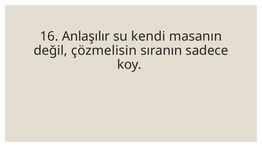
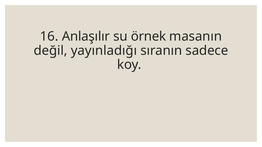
kendi: kendi -> örnek
çözmelisin: çözmelisin -> yayınladığı
